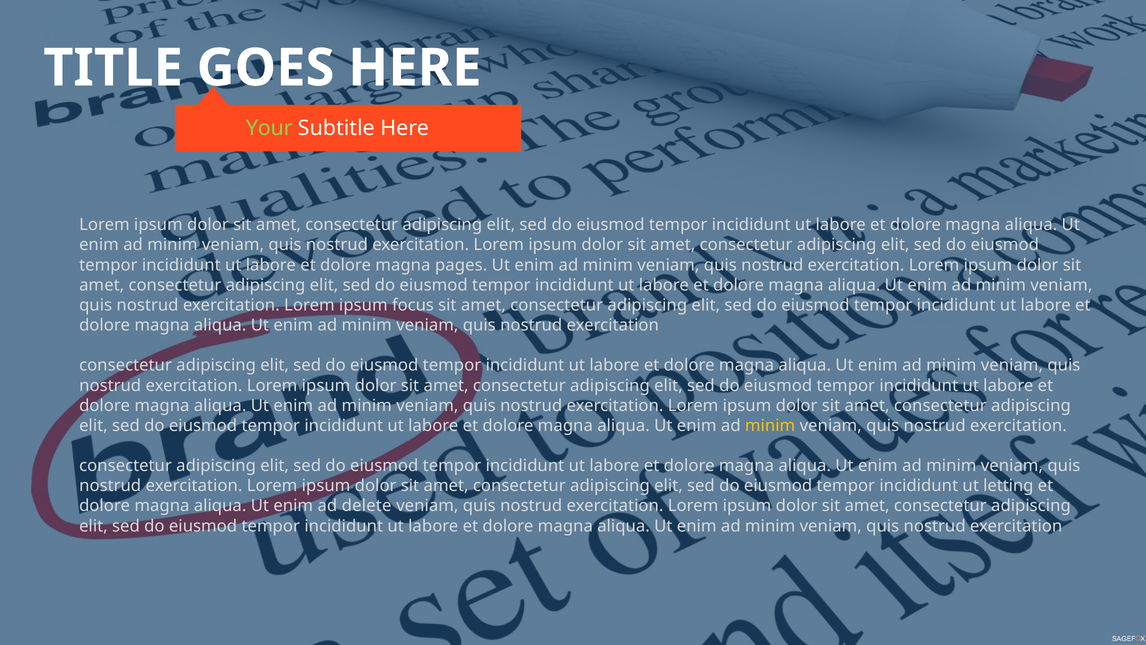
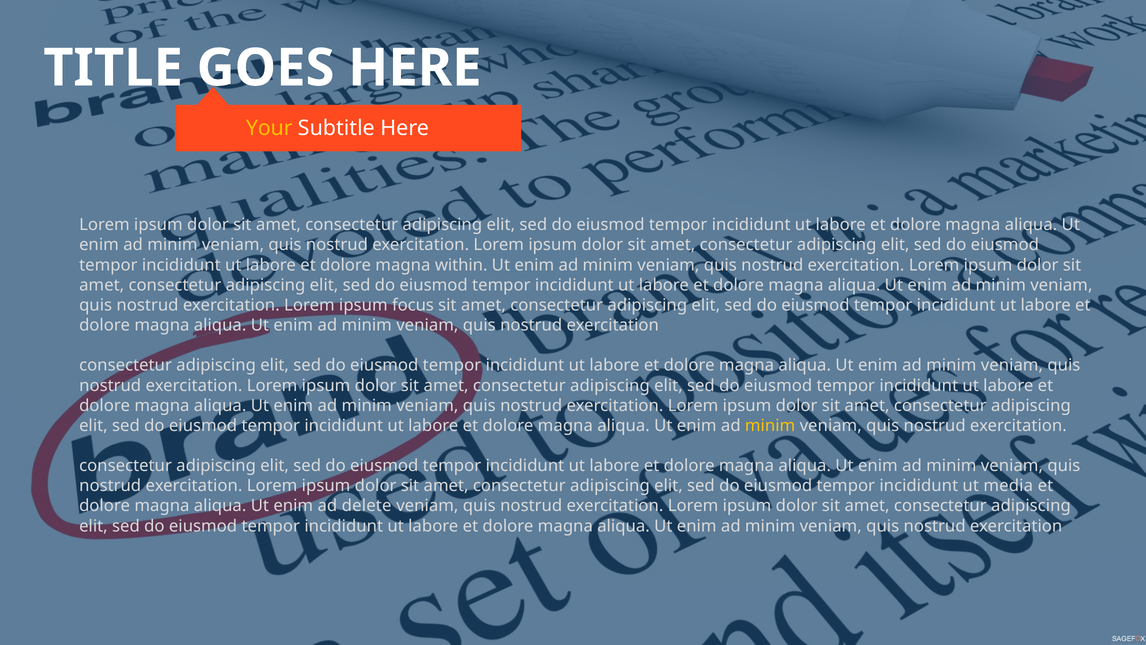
Your colour: light green -> yellow
pages: pages -> within
letting: letting -> media
